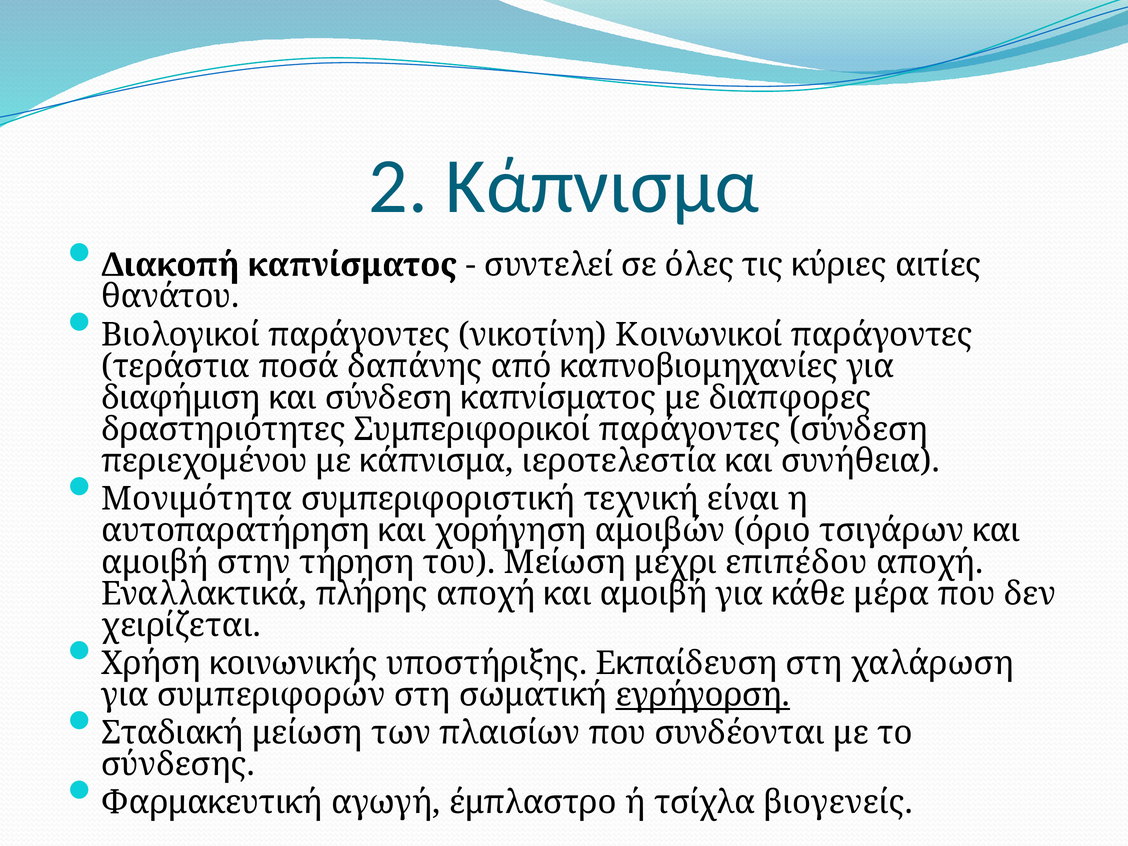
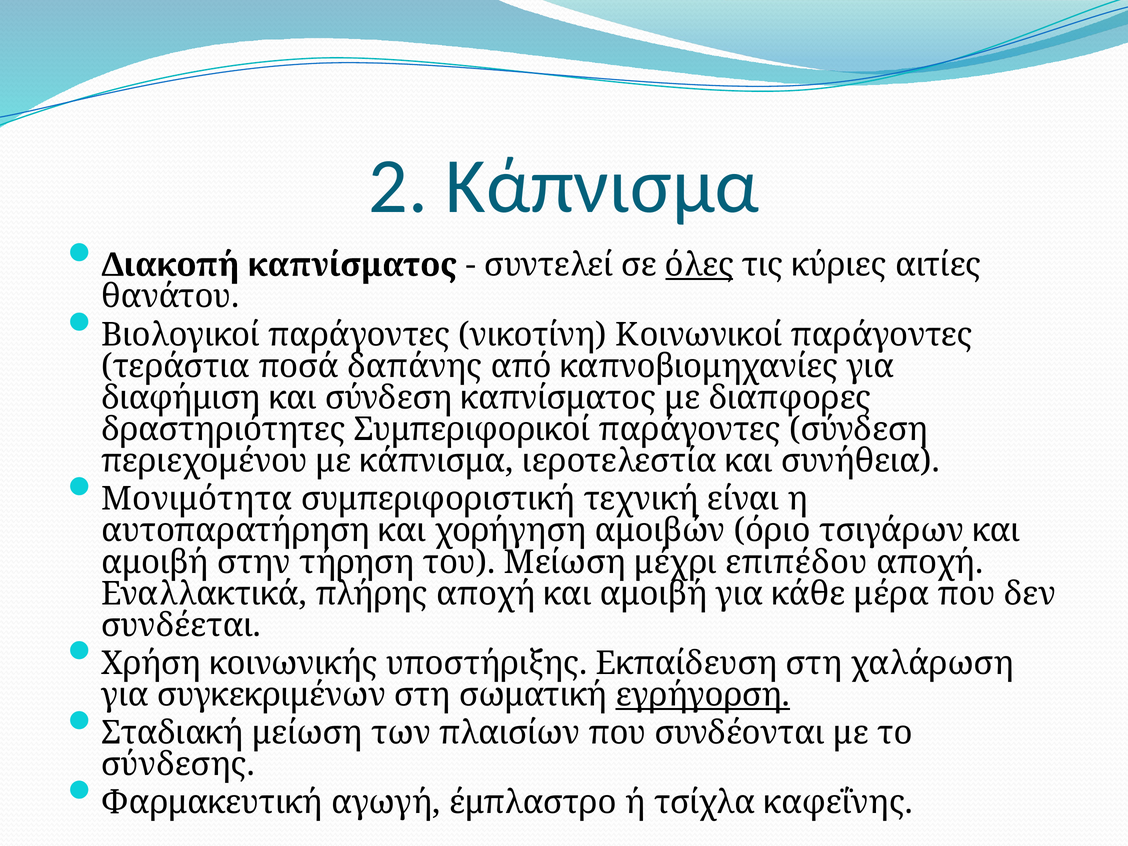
όλες underline: none -> present
χειρίζεται: χειρίζεται -> συνδέεται
συμπεριφορών: συμπεριφορών -> συγκεκριμένων
βιογενείς: βιογενείς -> καφεΐνης
